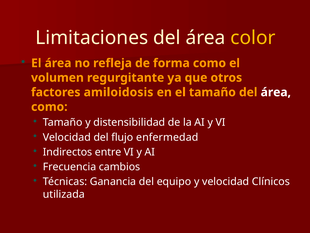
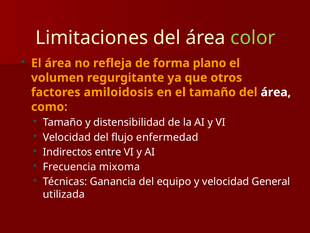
color colour: yellow -> light green
forma como: como -> plano
cambios: cambios -> mixoma
Clínicos: Clínicos -> General
